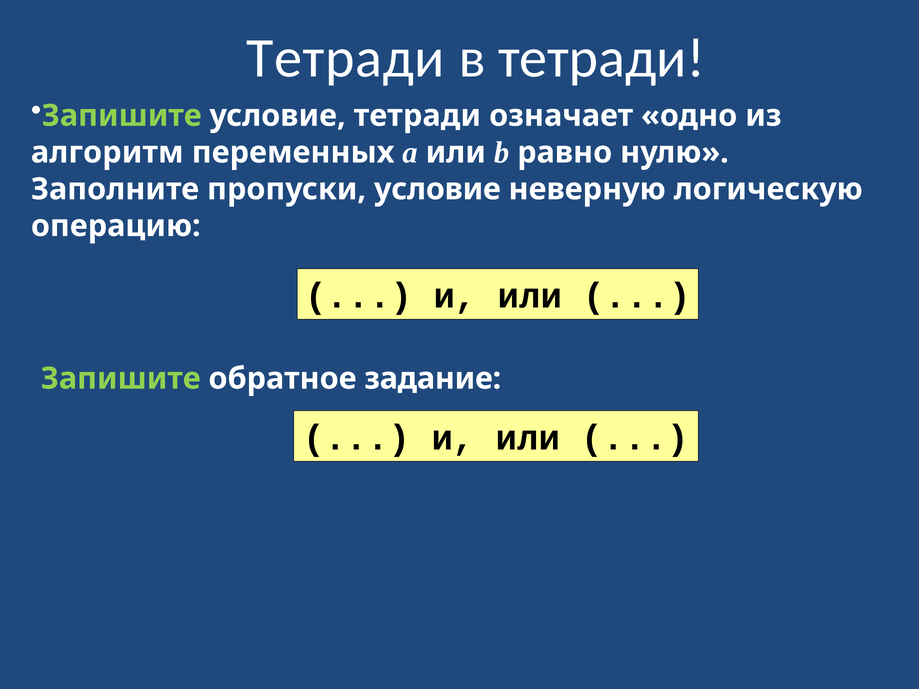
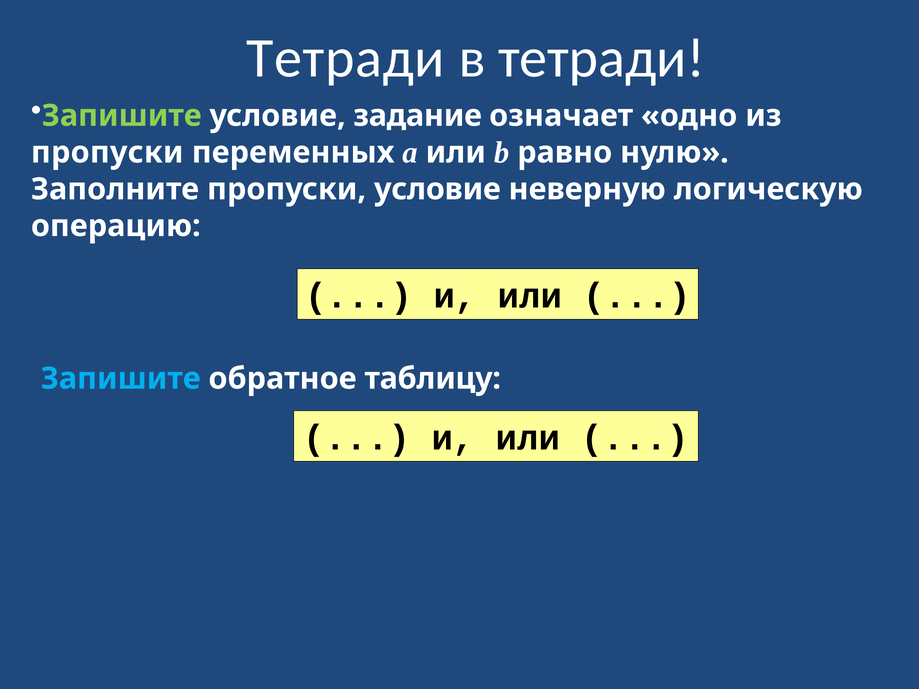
условие тетради: тетради -> задание
алгоритм at (107, 152): алгоритм -> пропуски
Запишите at (121, 379) colour: light green -> light blue
задание: задание -> таблицу
